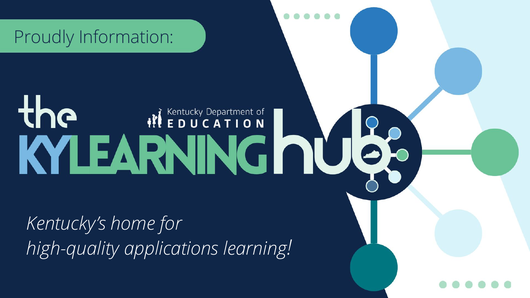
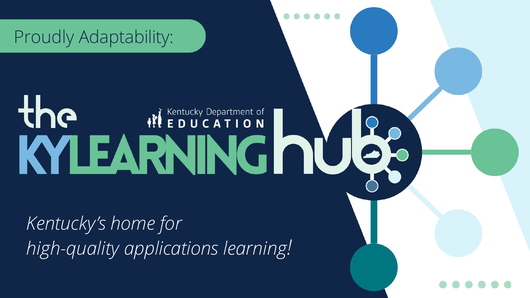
Information: Information -> Adaptability
